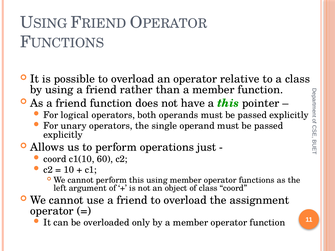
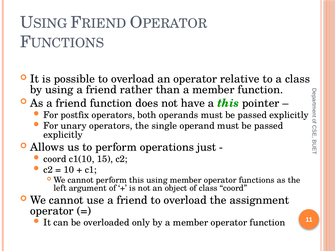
logical: logical -> postfix
60: 60 -> 15
